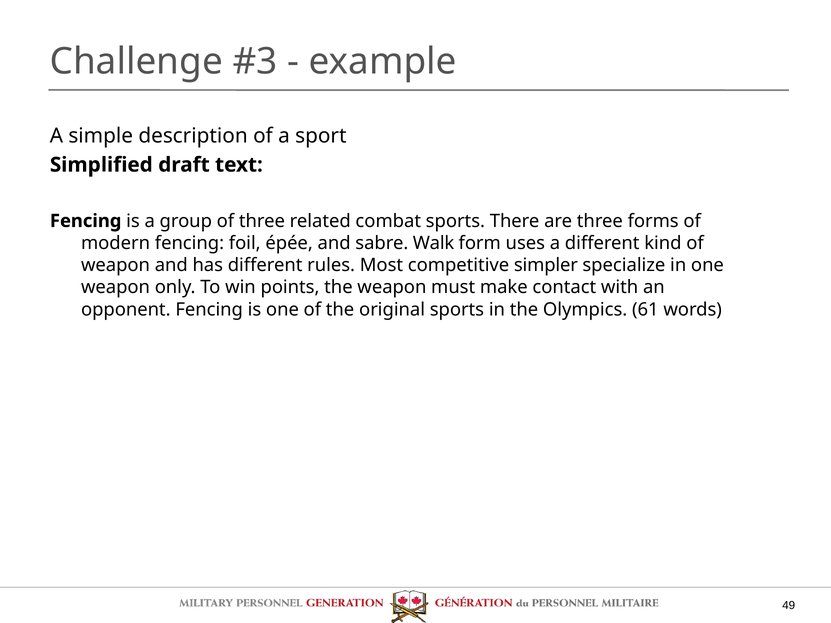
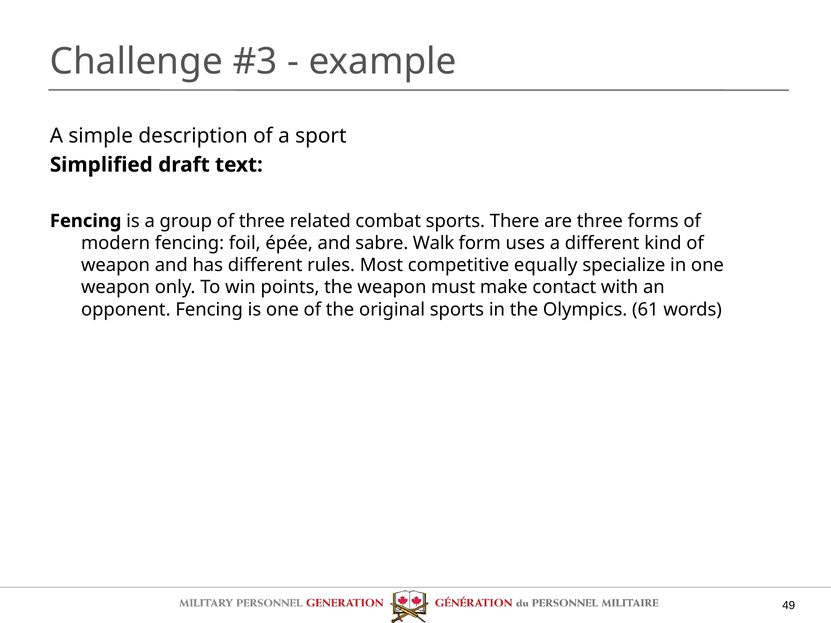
simpler: simpler -> equally
